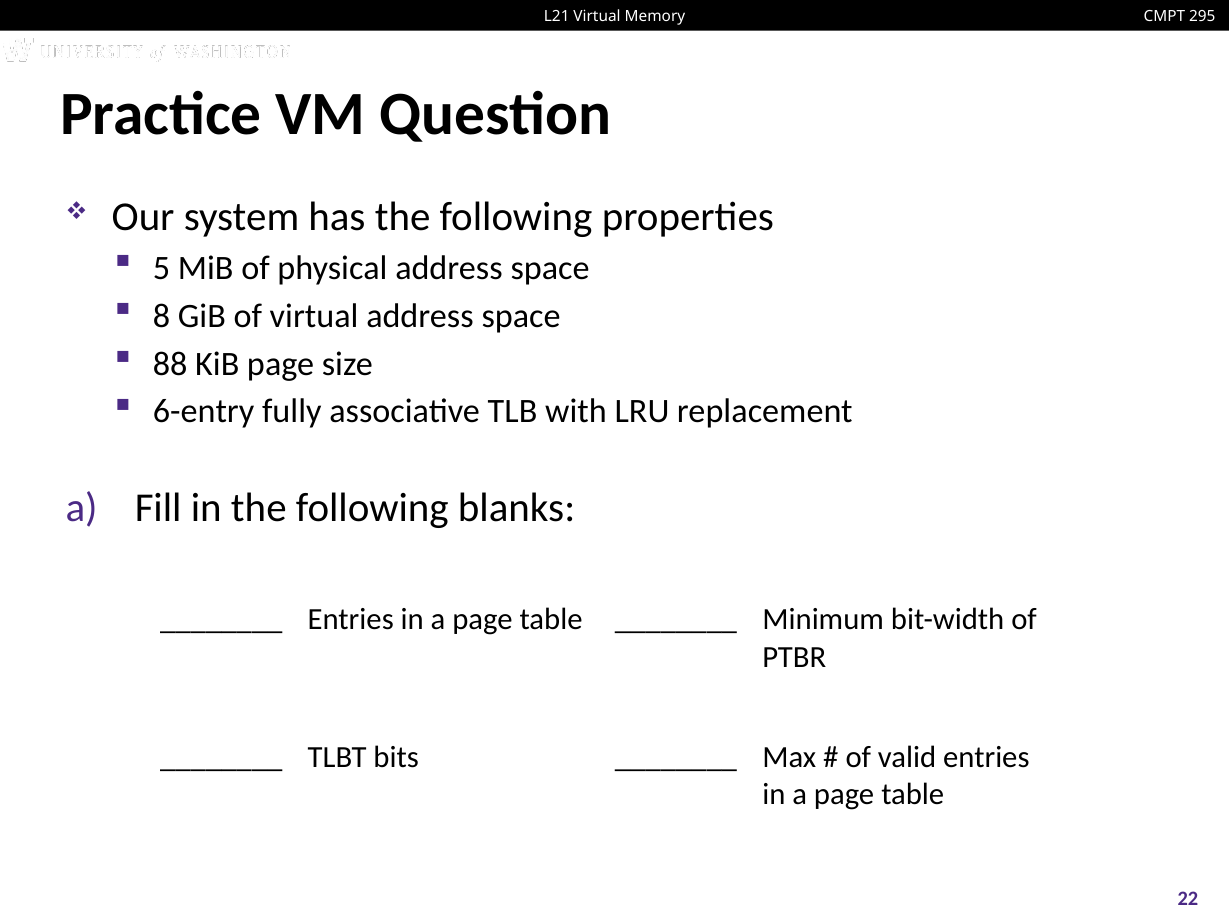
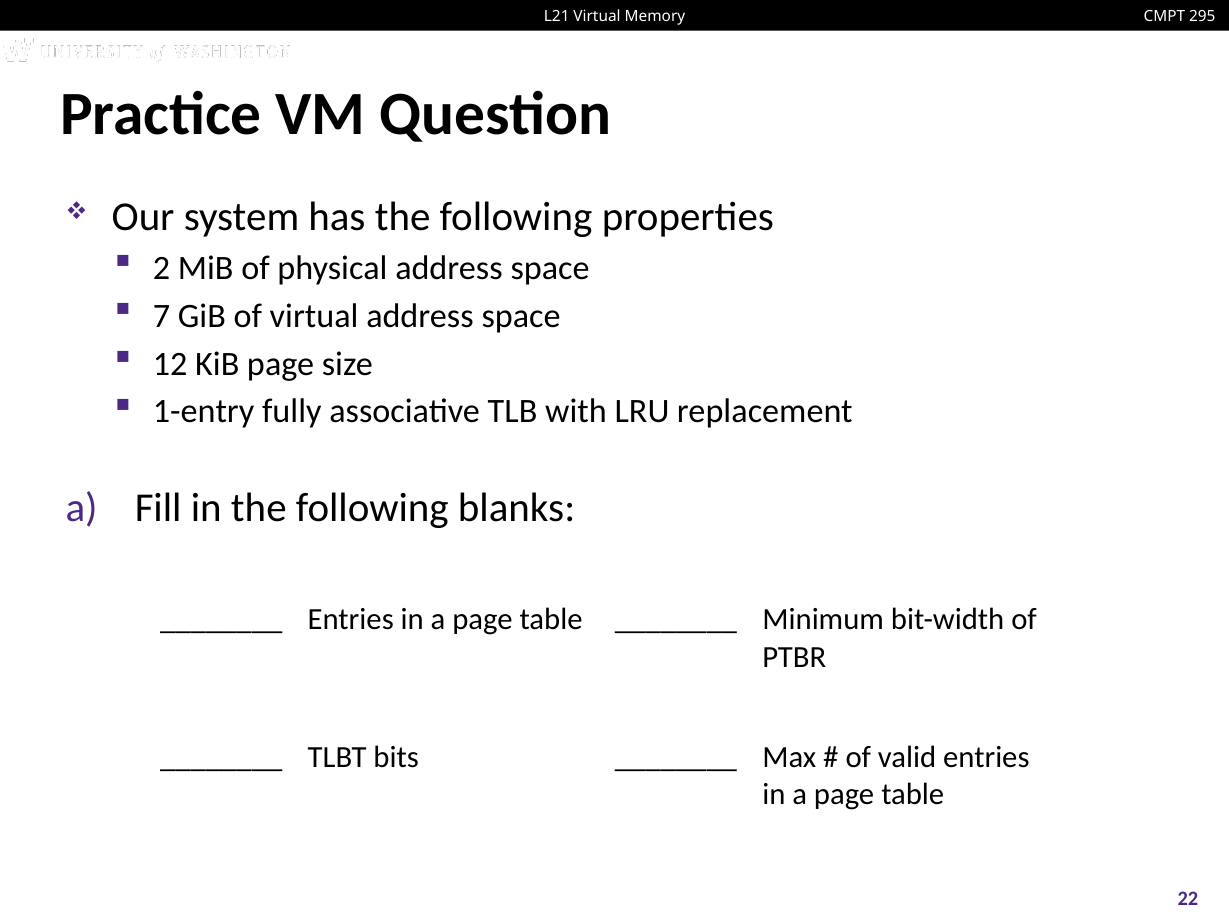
5: 5 -> 2
8: 8 -> 7
88: 88 -> 12
6-entry: 6-entry -> 1-entry
